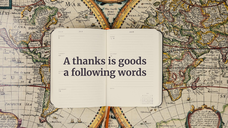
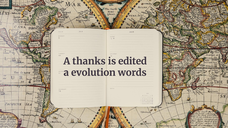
goods: goods -> edited
following: following -> evolution
